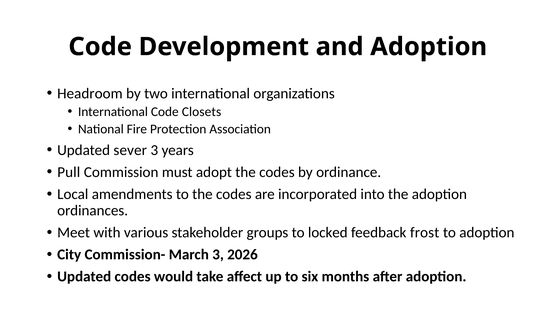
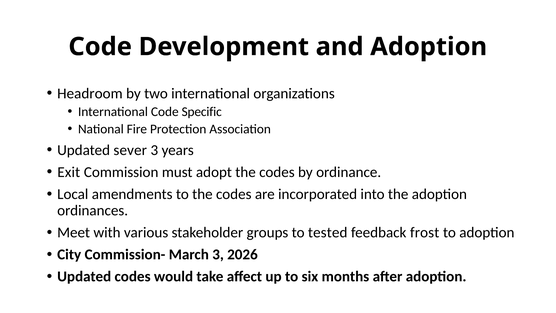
Closets: Closets -> Specific
Pull: Pull -> Exit
locked: locked -> tested
